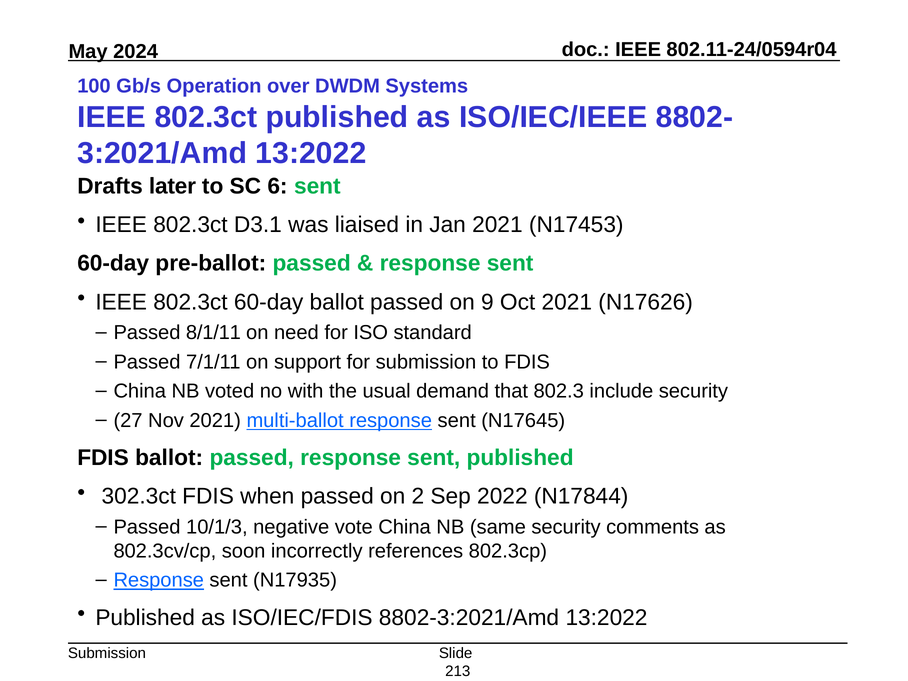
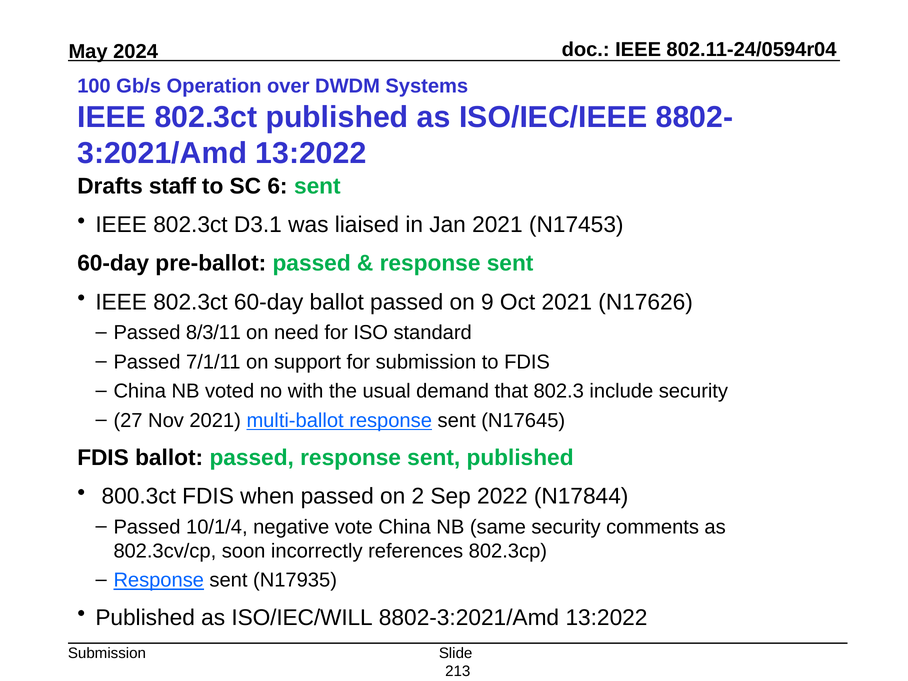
later: later -> staff
8/1/11: 8/1/11 -> 8/3/11
302.3ct: 302.3ct -> 800.3ct
10/1/3: 10/1/3 -> 10/1/4
ISO/IEC/FDIS: ISO/IEC/FDIS -> ISO/IEC/WILL
